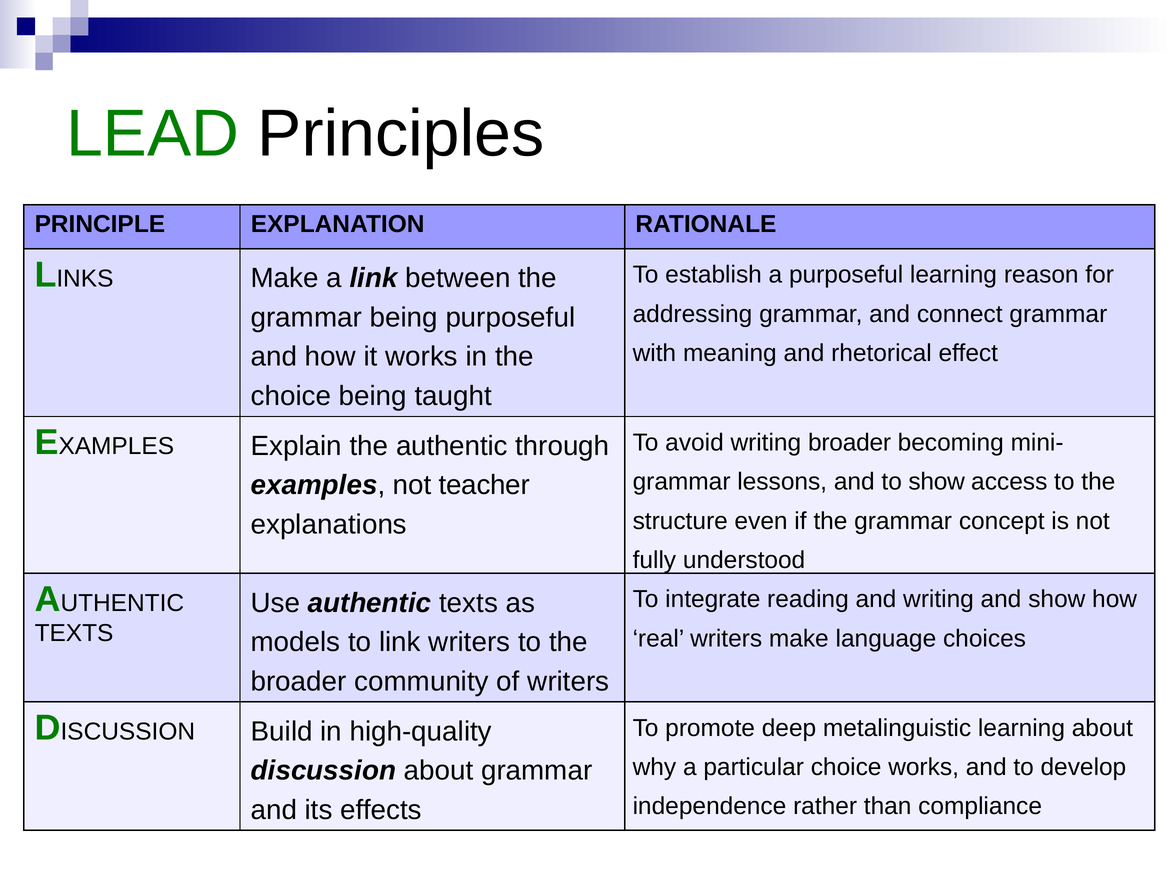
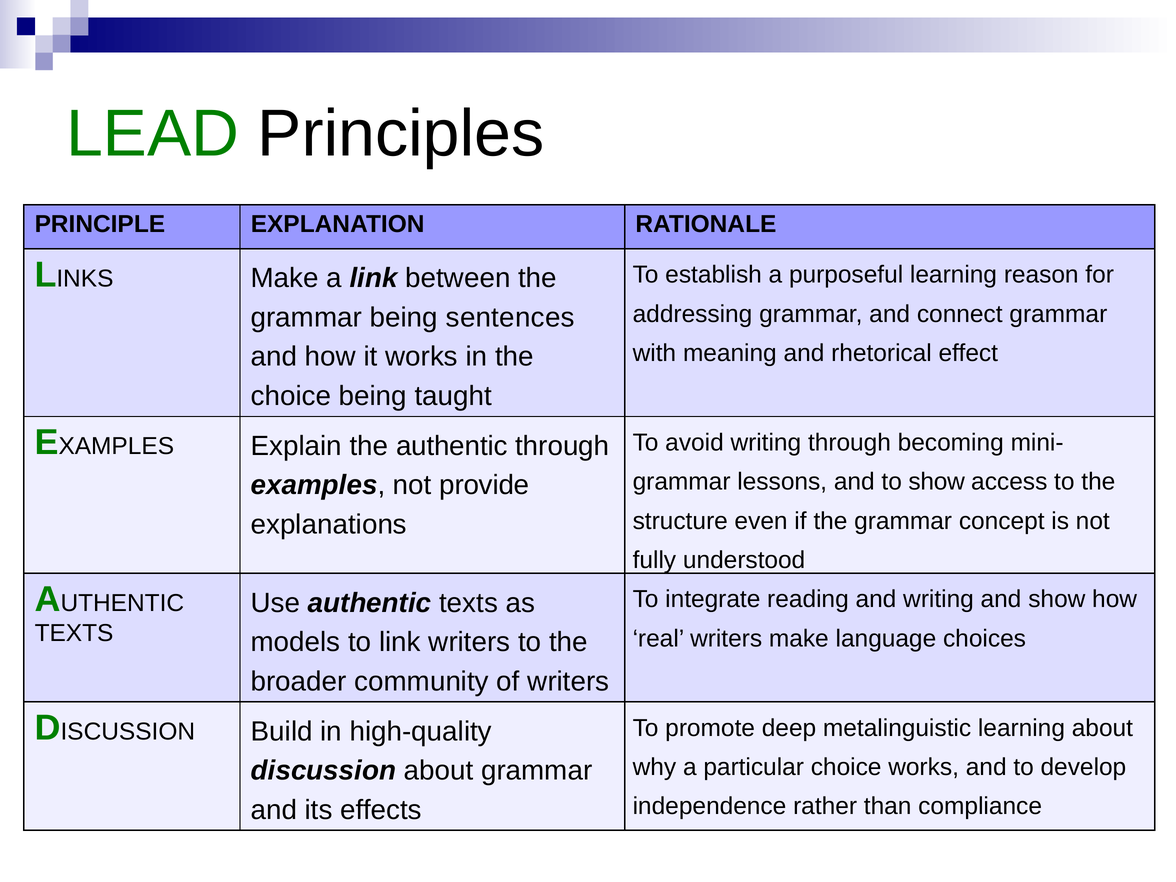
being purposeful: purposeful -> sentences
writing broader: broader -> through
teacher: teacher -> provide
